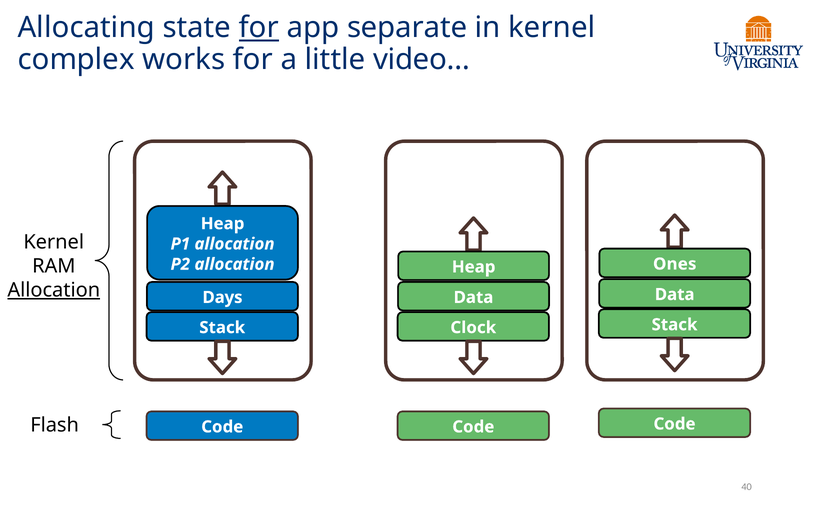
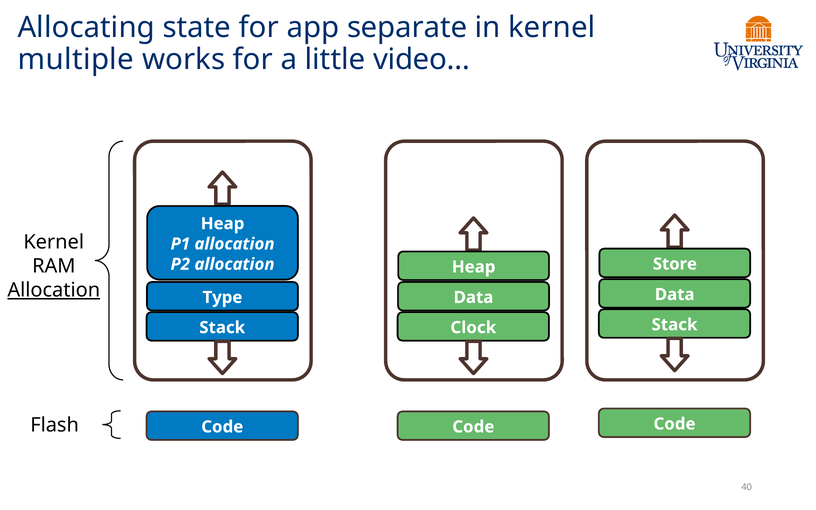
for at (259, 28) underline: present -> none
complex: complex -> multiple
Ones: Ones -> Store
Days: Days -> Type
